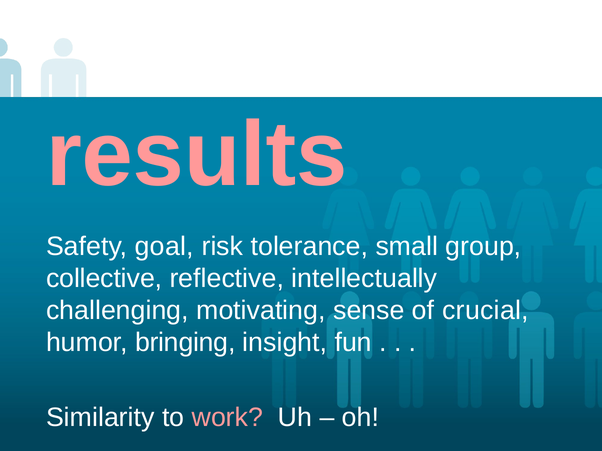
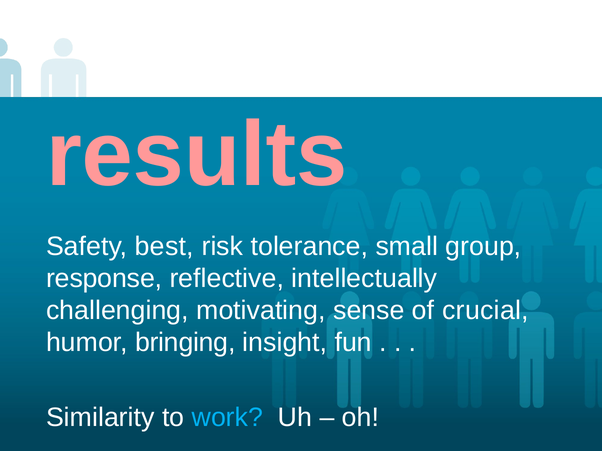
goal: goal -> best
collective: collective -> response
work colour: pink -> light blue
